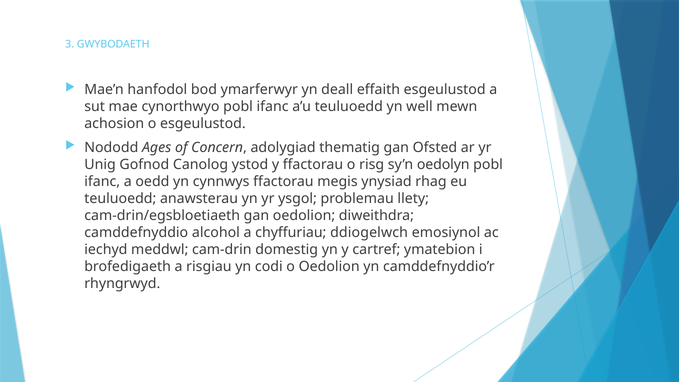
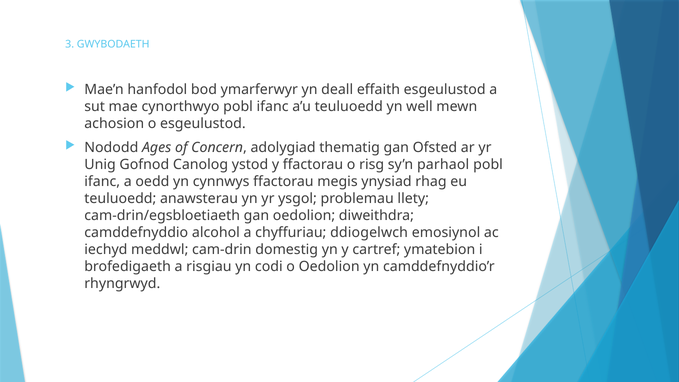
oedolyn: oedolyn -> parhaol
